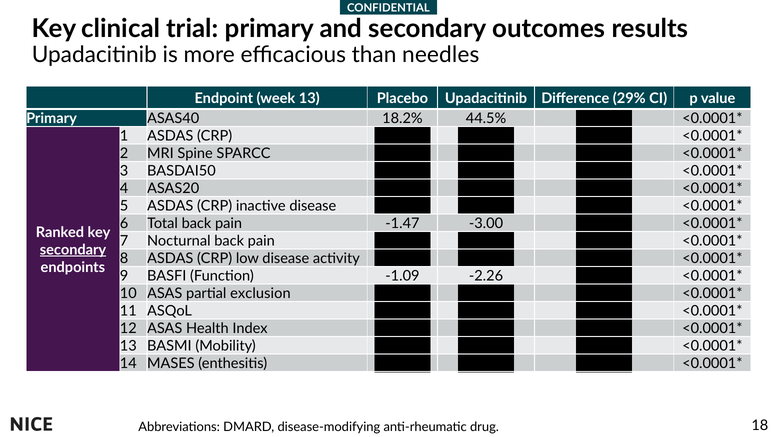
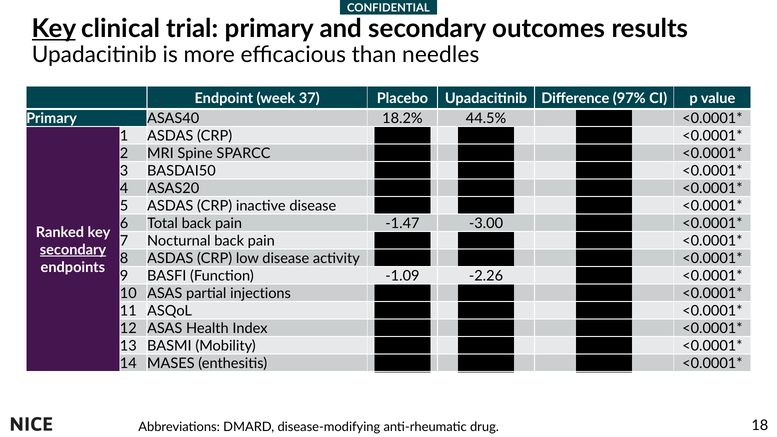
Key at (54, 29) underline: none -> present
week 13: 13 -> 37
29%: 29% -> 97%
exclusion: exclusion -> injections
